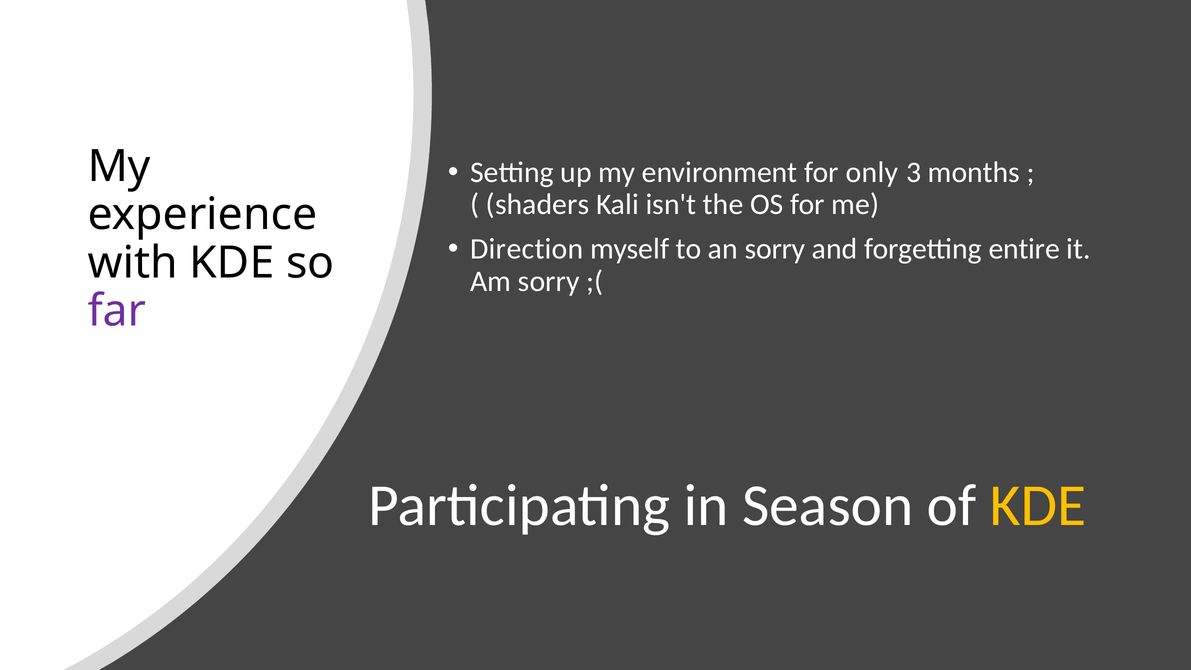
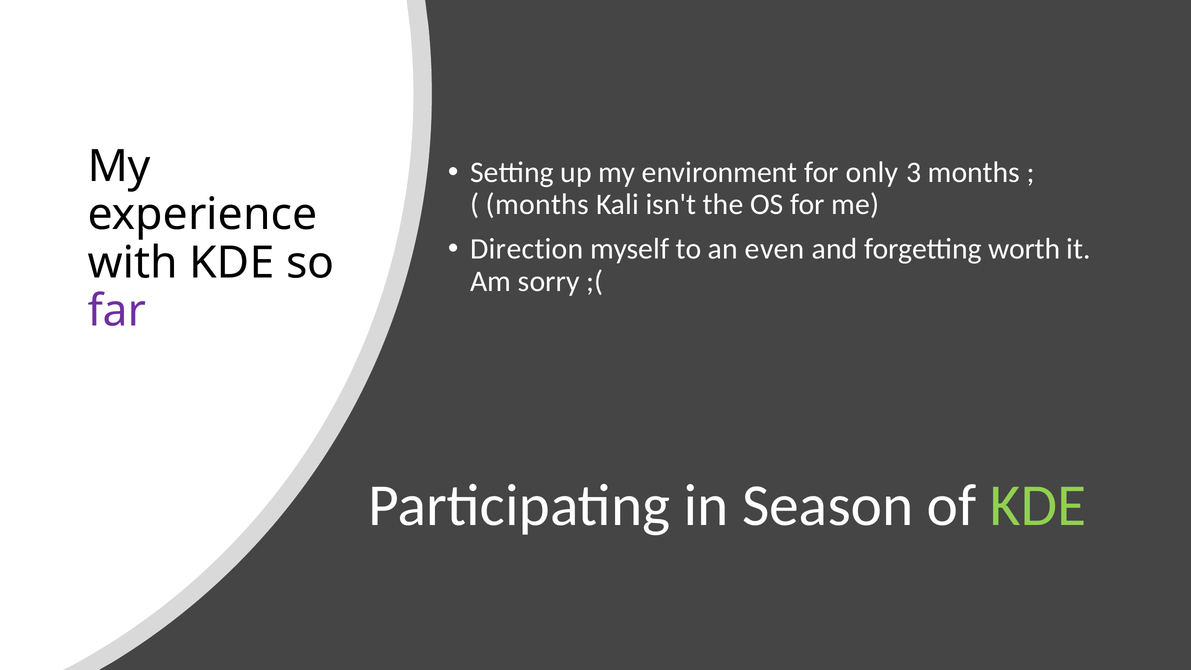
shaders at (538, 205): shaders -> months
an sorry: sorry -> even
entire: entire -> worth
KDE at (1038, 506) colour: yellow -> light green
